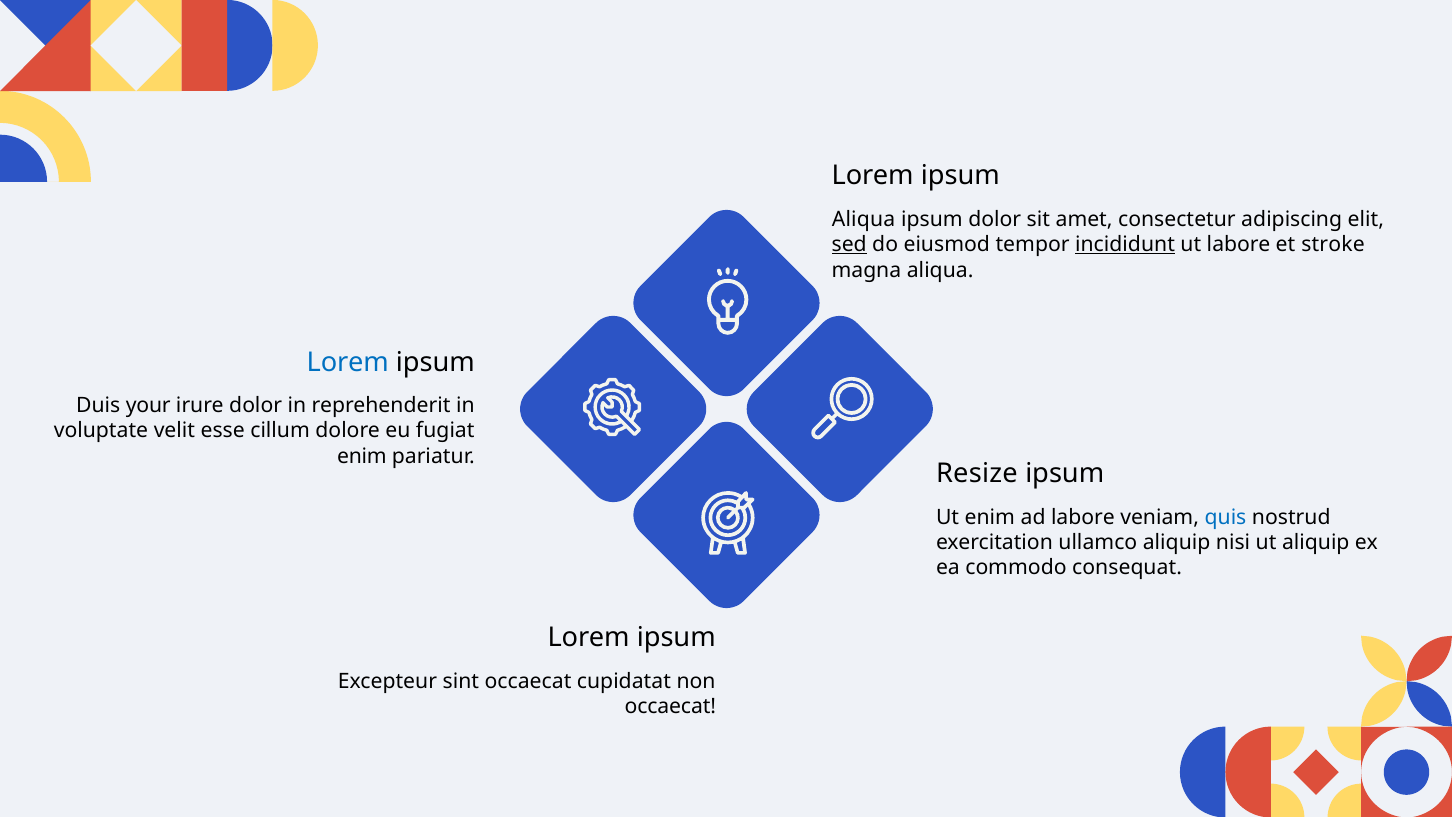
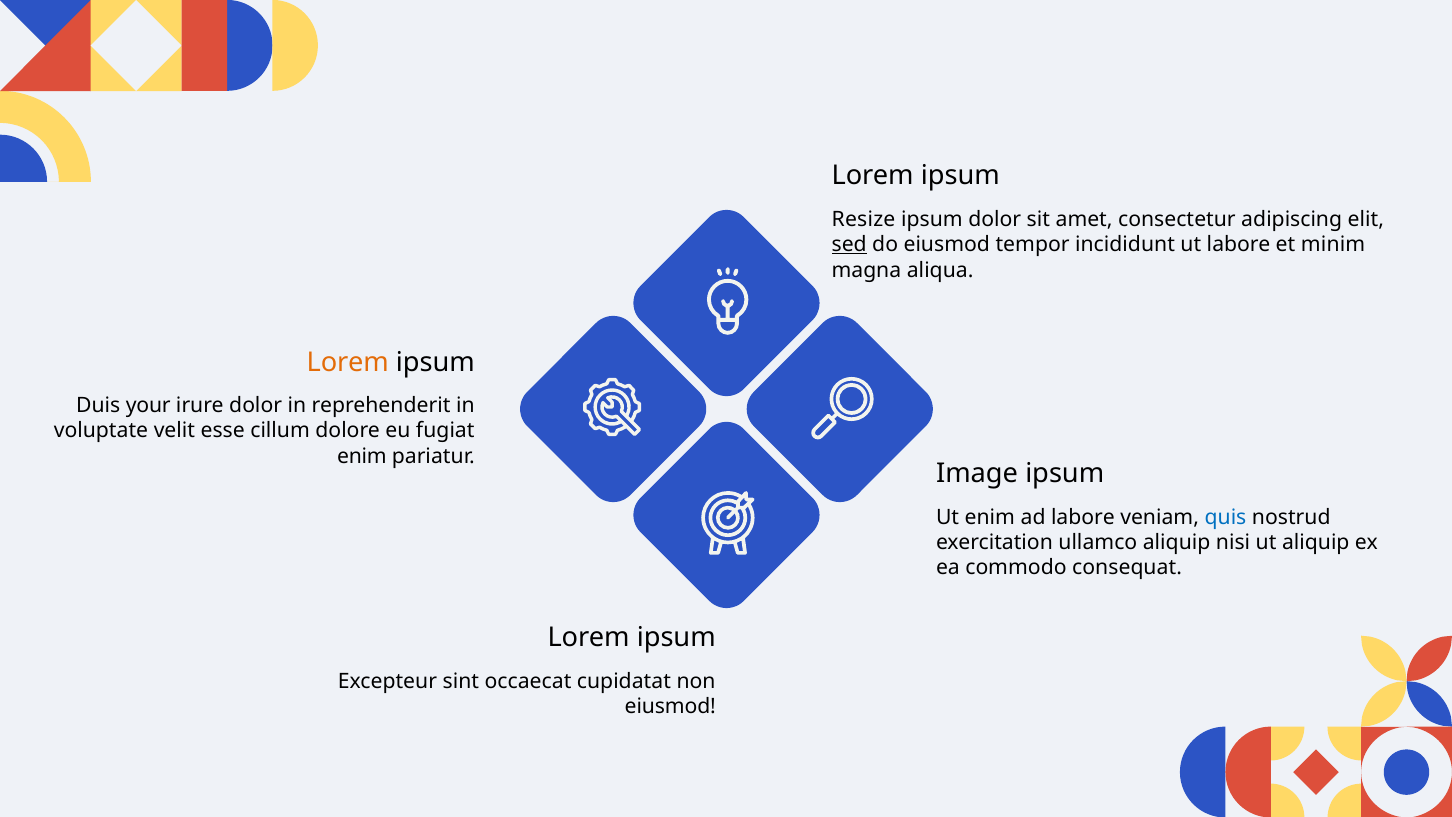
Aliqua at (864, 219): Aliqua -> Resize
incididunt underline: present -> none
stroke: stroke -> minim
Lorem at (348, 362) colour: blue -> orange
Resize: Resize -> Image
occaecat at (670, 706): occaecat -> eiusmod
